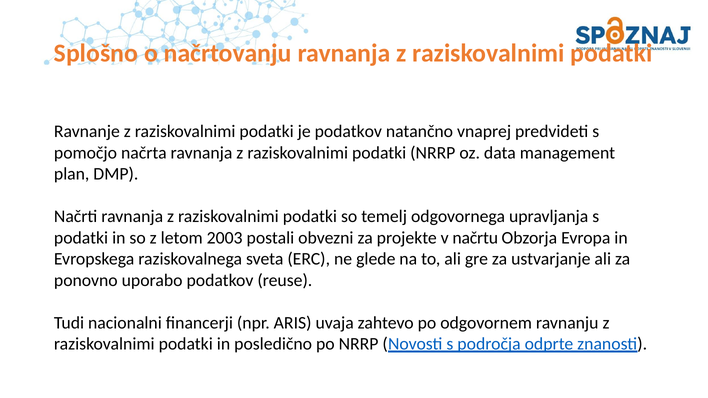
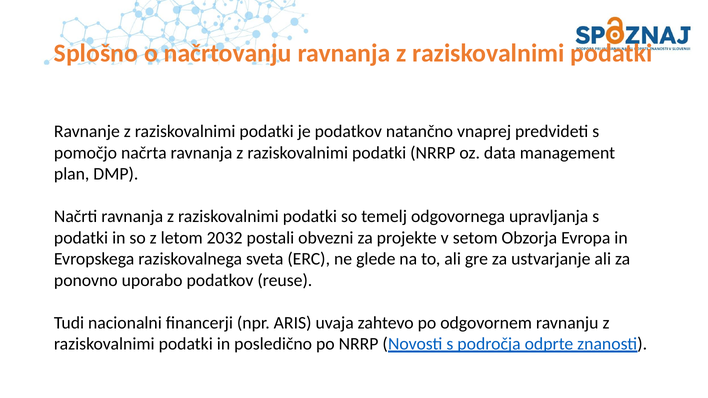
2003: 2003 -> 2032
načrtu: načrtu -> setom
